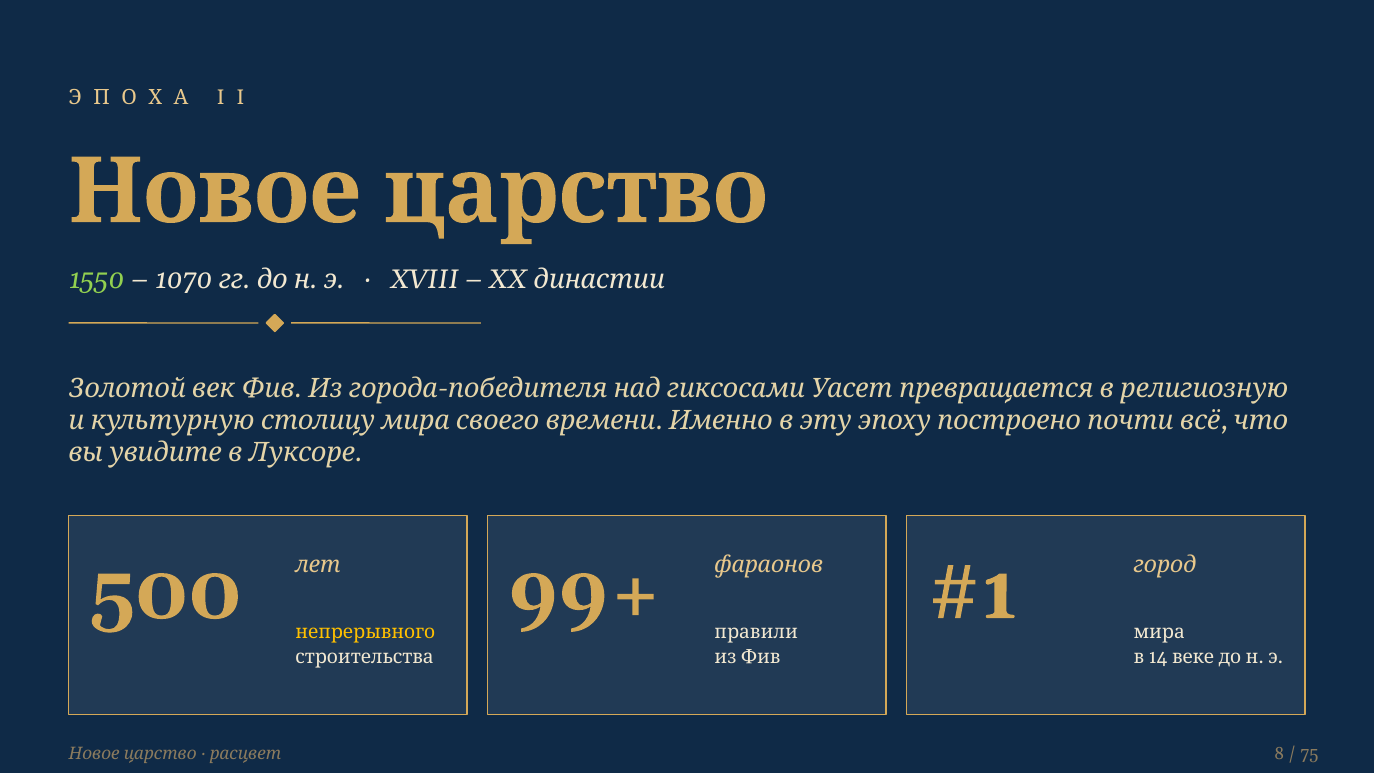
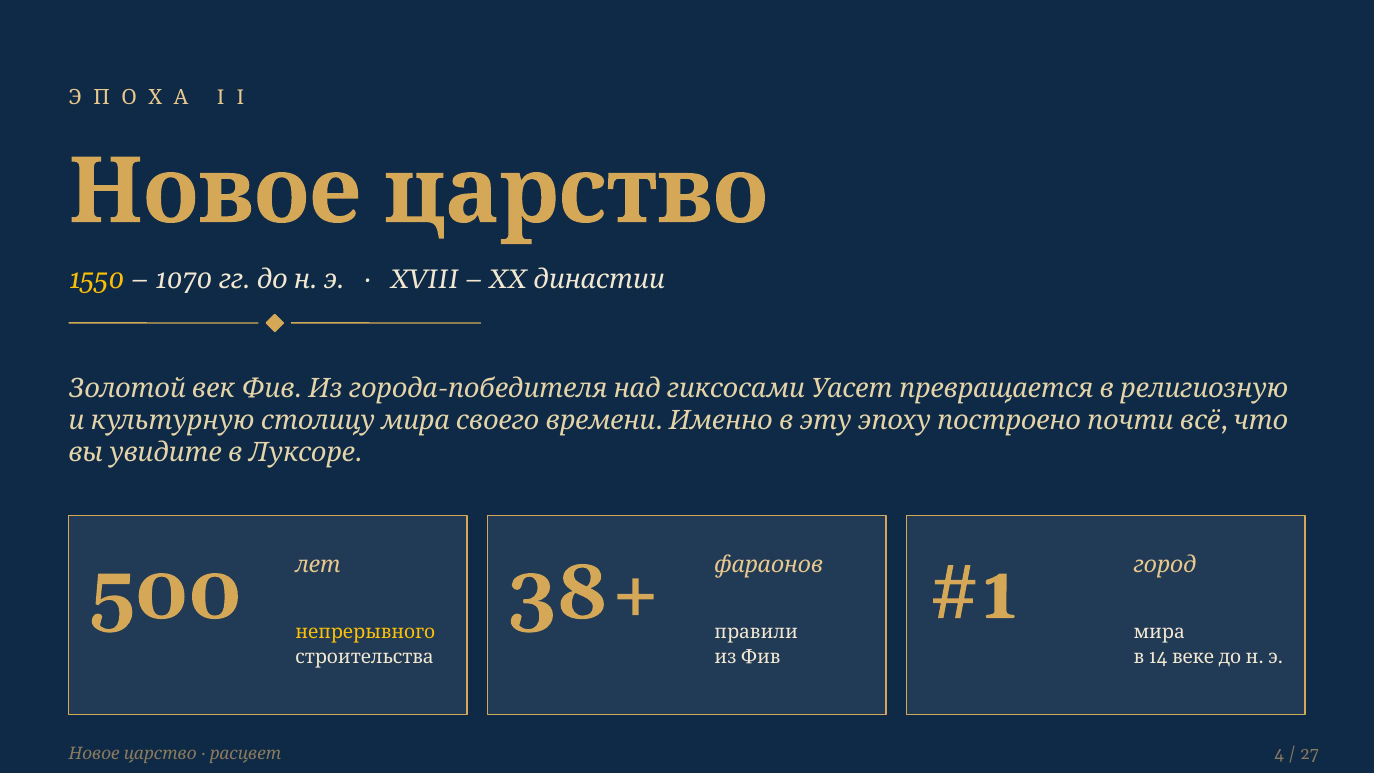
1550 colour: light green -> yellow
99+: 99+ -> 38+
8: 8 -> 4
75: 75 -> 27
